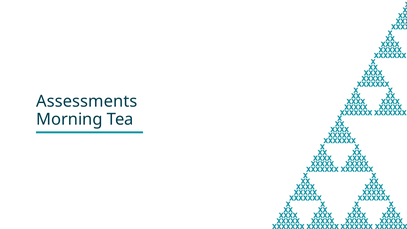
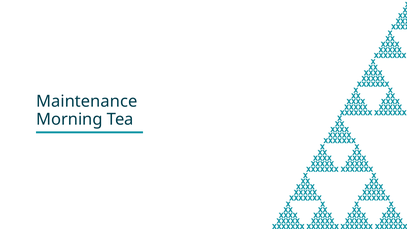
Assessments: Assessments -> Maintenance
